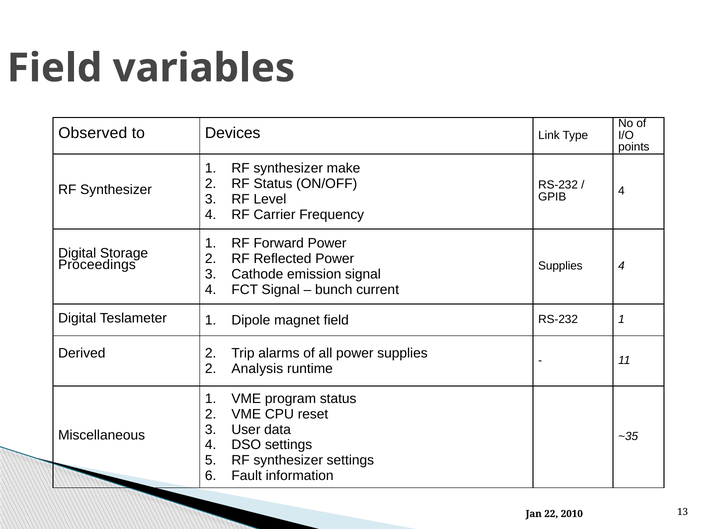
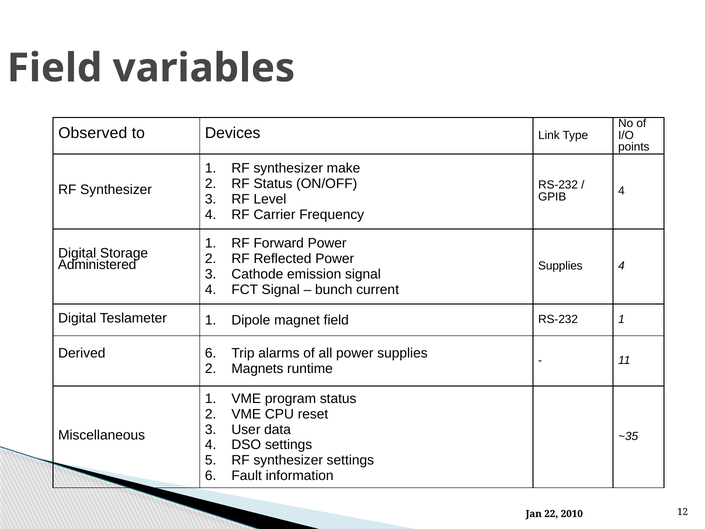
Proceedings: Proceedings -> Administered
Derived 2: 2 -> 6
Analysis: Analysis -> Magnets
13: 13 -> 12
